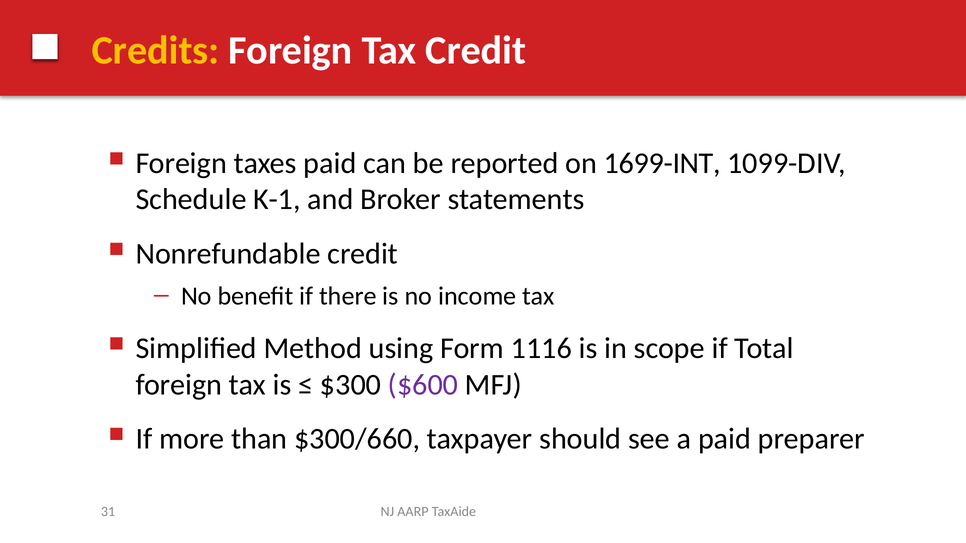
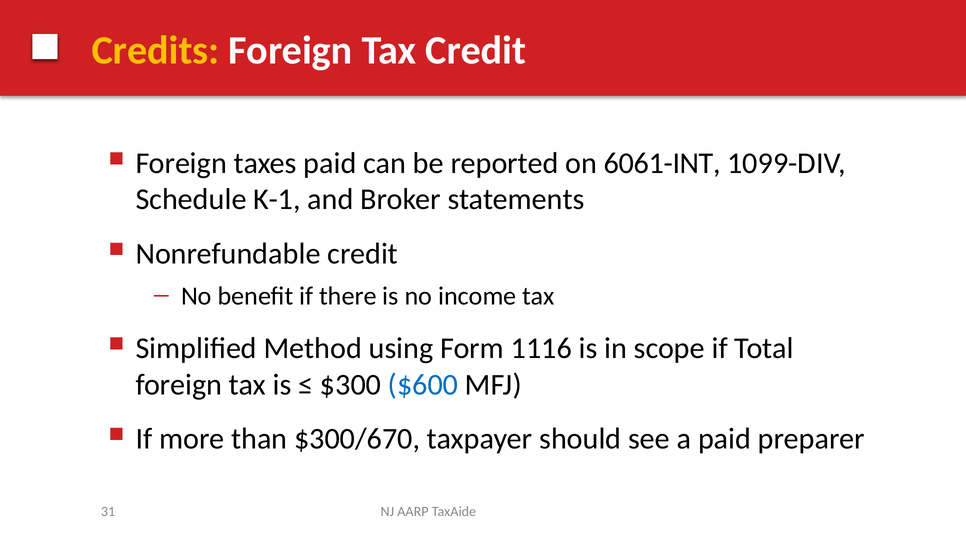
1699-INT: 1699-INT -> 6061-INT
$600 colour: purple -> blue
$300/660: $300/660 -> $300/670
